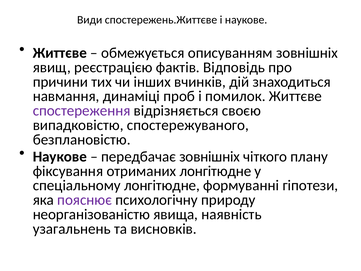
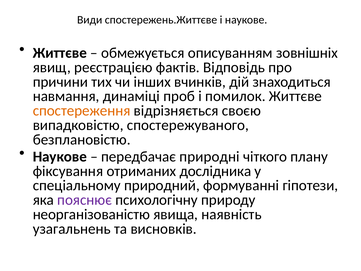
спостереження colour: purple -> orange
передбачає зовнішніх: зовнішніх -> природні
отриманих лонгітюдне: лонгітюдне -> дослідника
спеціальному лонгітюдне: лонгітюдне -> природний
